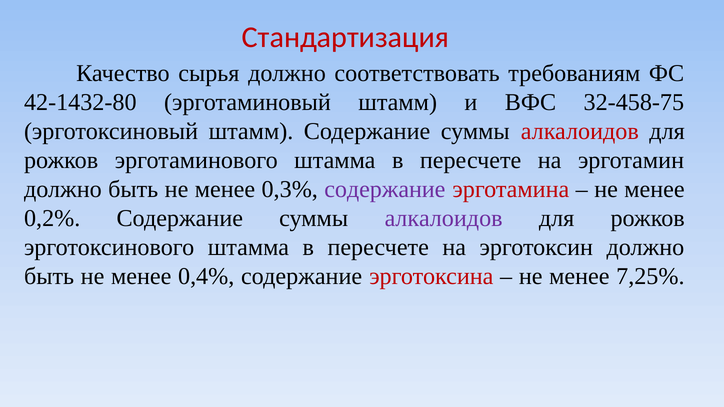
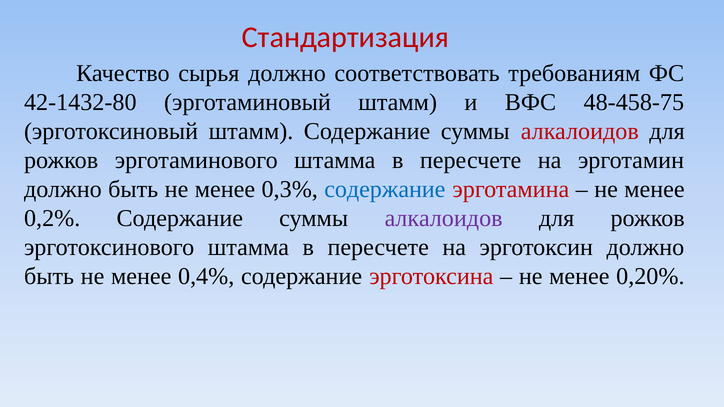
32-458-75: 32-458-75 -> 48-458-75
содержание at (385, 189) colour: purple -> blue
7,25%: 7,25% -> 0,20%
